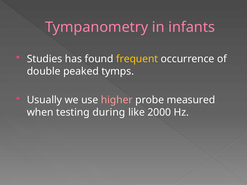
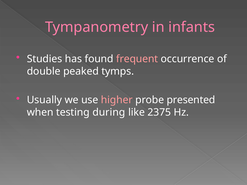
frequent colour: yellow -> pink
measured: measured -> presented
2000: 2000 -> 2375
